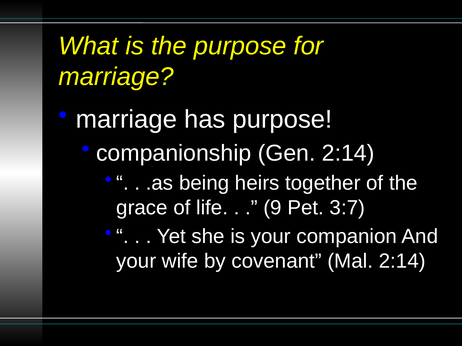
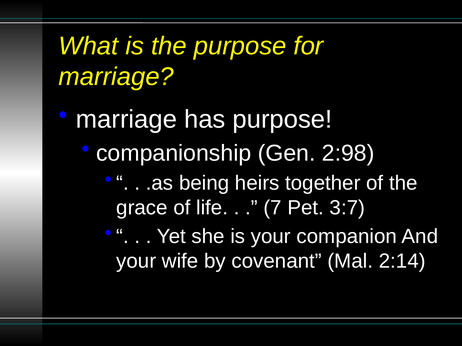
Gen 2:14: 2:14 -> 2:98
9: 9 -> 7
